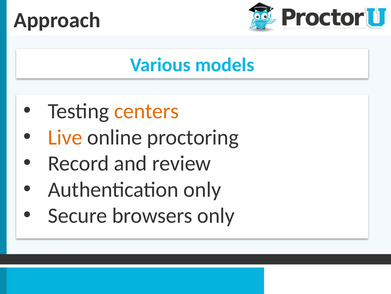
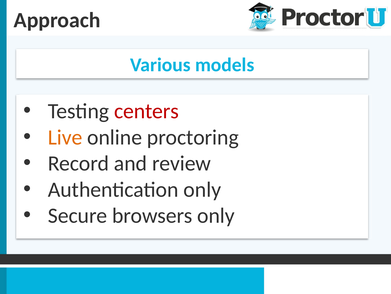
centers colour: orange -> red
